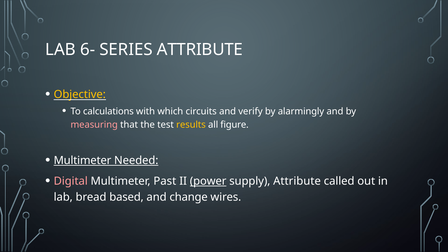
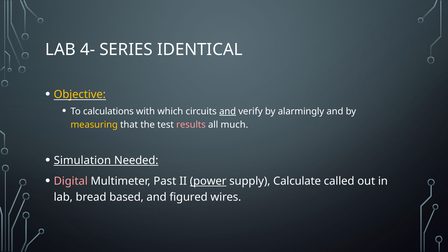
6-: 6- -> 4-
SERIES ATTRIBUTE: ATTRIBUTE -> IDENTICAL
and at (228, 111) underline: none -> present
measuring colour: pink -> yellow
results colour: yellow -> pink
figure: figure -> much
Multimeter at (83, 160): Multimeter -> Simulation
supply Attribute: Attribute -> Calculate
change: change -> figured
